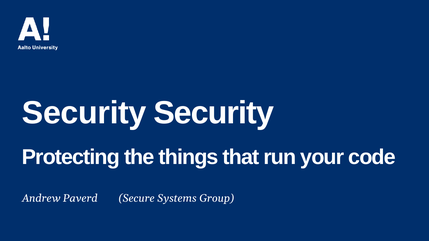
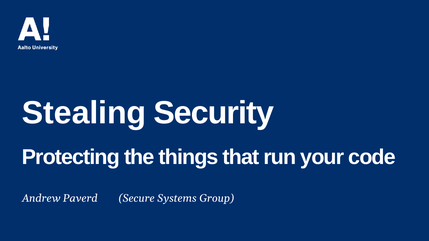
Security at (84, 113): Security -> Stealing
